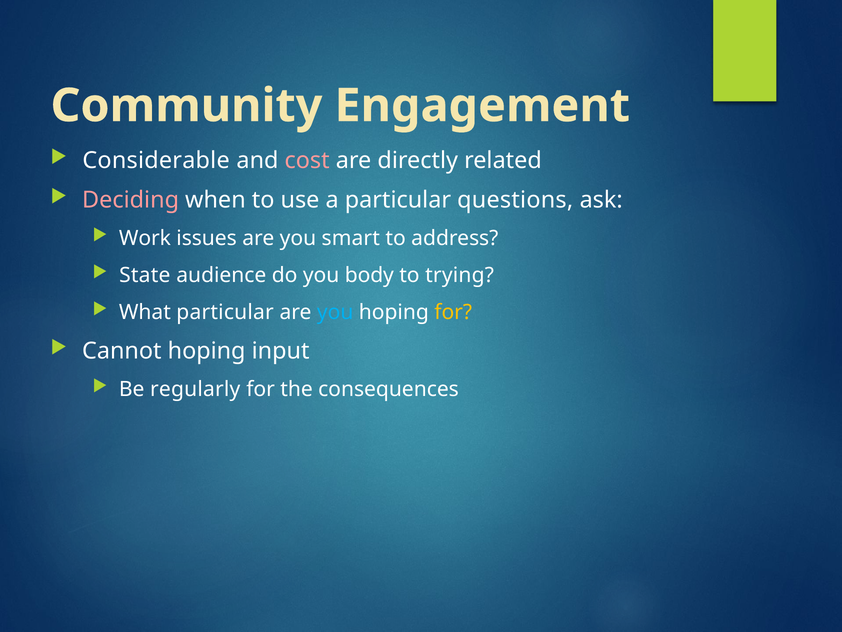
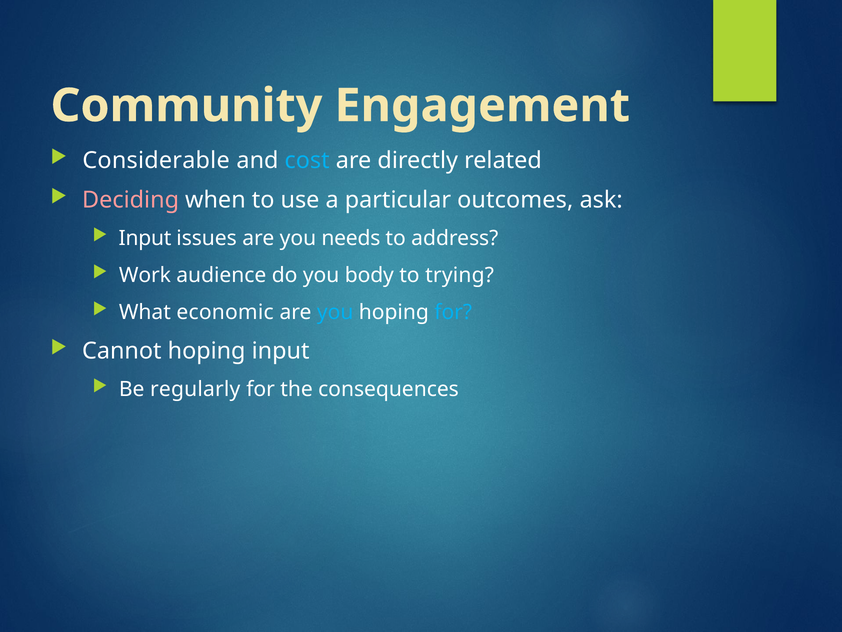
cost colour: pink -> light blue
questions: questions -> outcomes
Work at (145, 238): Work -> Input
smart: smart -> needs
State: State -> Work
What particular: particular -> economic
for at (453, 312) colour: yellow -> light blue
